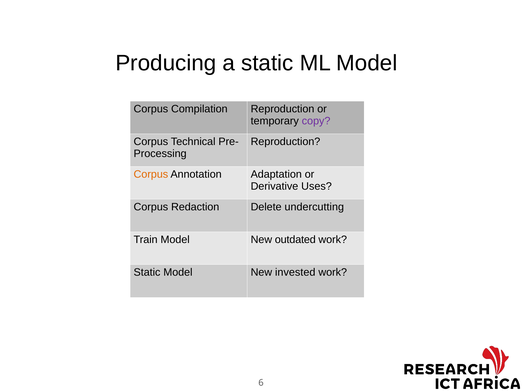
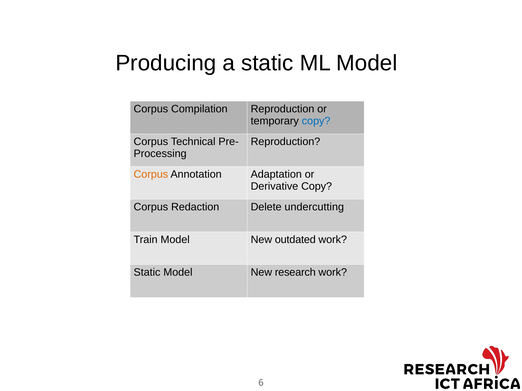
copy at (316, 121) colour: purple -> blue
Derivative Uses: Uses -> Copy
invested: invested -> research
